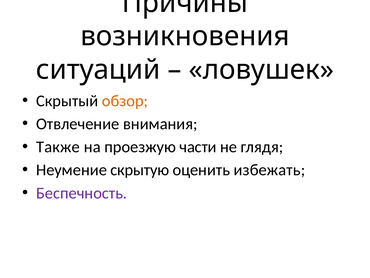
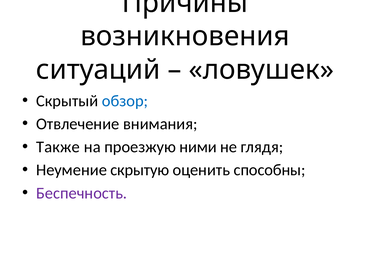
обзор colour: orange -> blue
части: части -> ними
избежать: избежать -> способны
